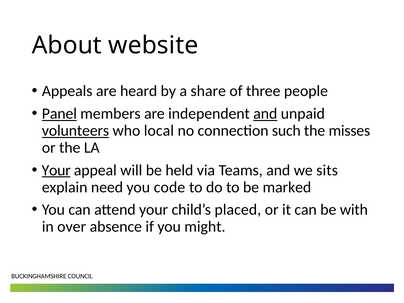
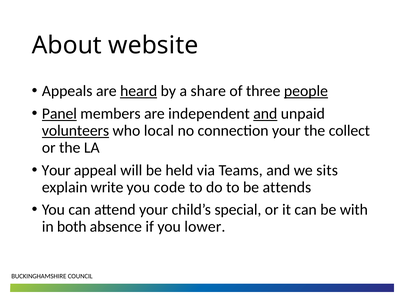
heard underline: none -> present
people underline: none -> present
connection such: such -> your
misses: misses -> collect
Your at (56, 170) underline: present -> none
need: need -> write
marked: marked -> attends
placed: placed -> special
over: over -> both
might: might -> lower
